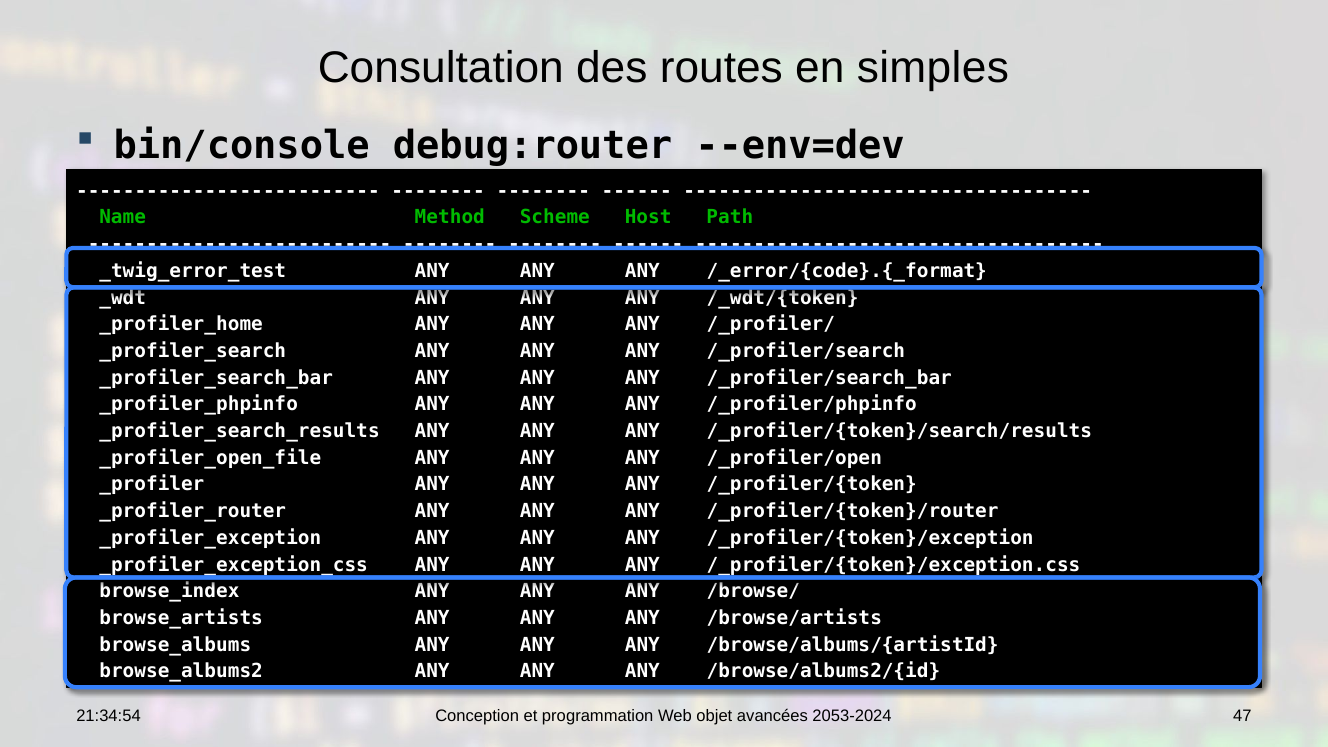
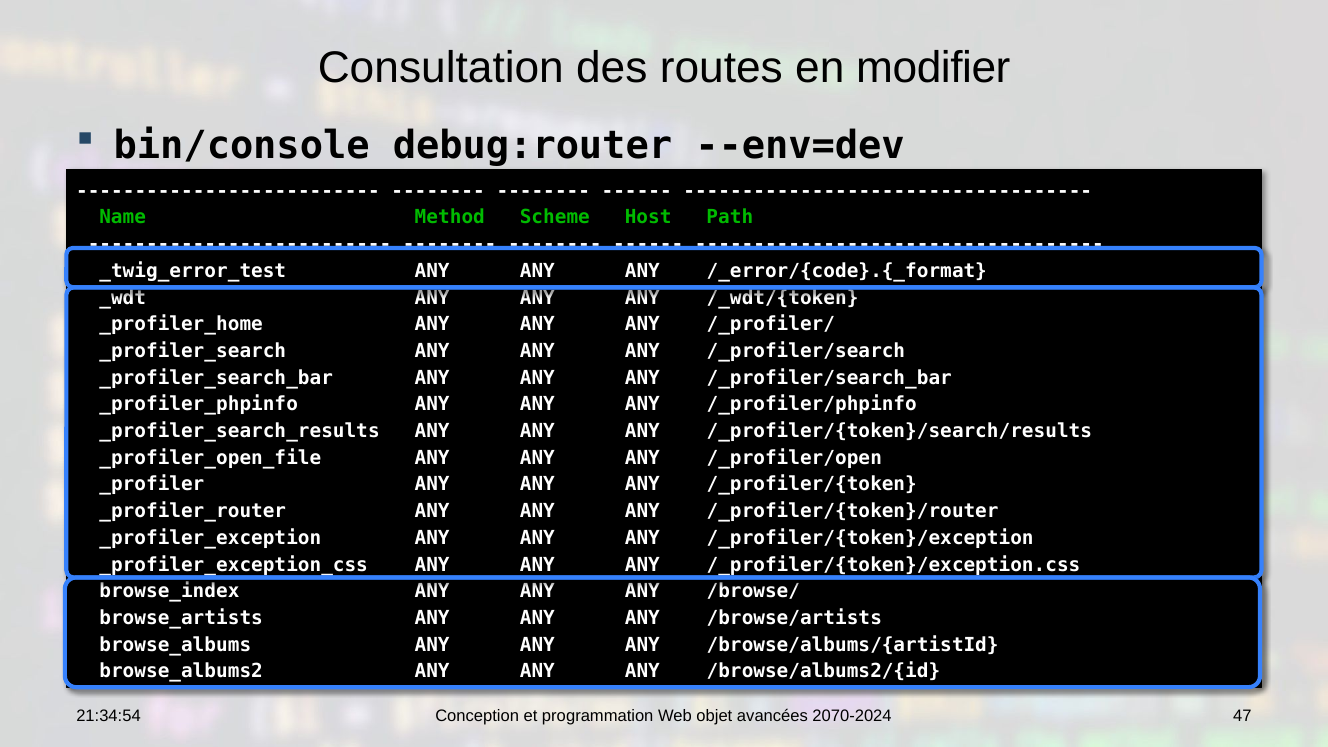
simples: simples -> modifier
2053-2024: 2053-2024 -> 2070-2024
